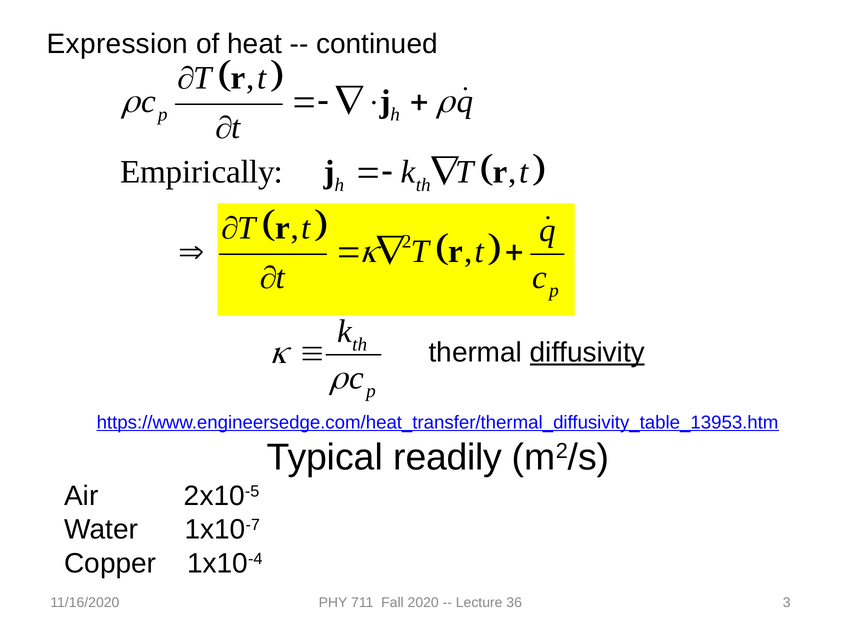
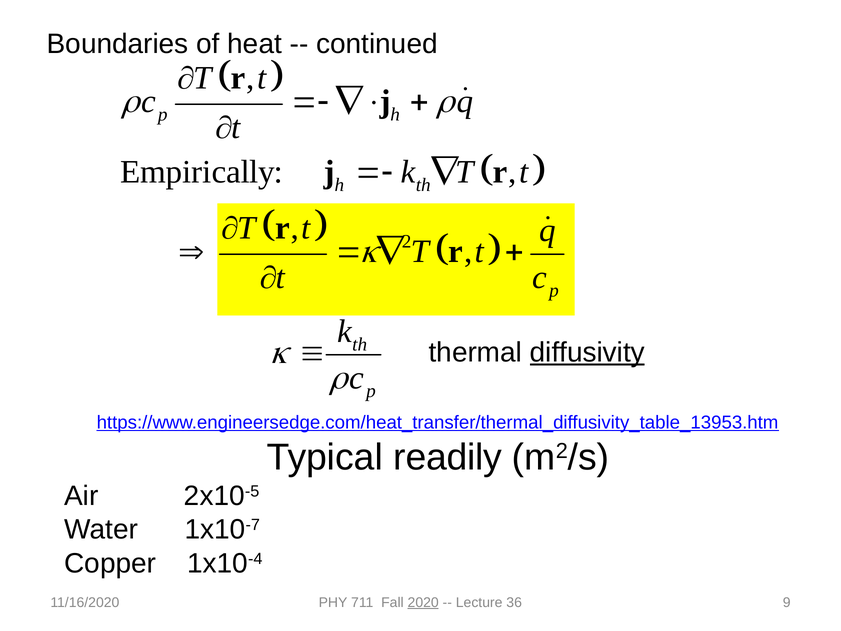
Expression: Expression -> Boundaries
2020 underline: none -> present
3: 3 -> 9
